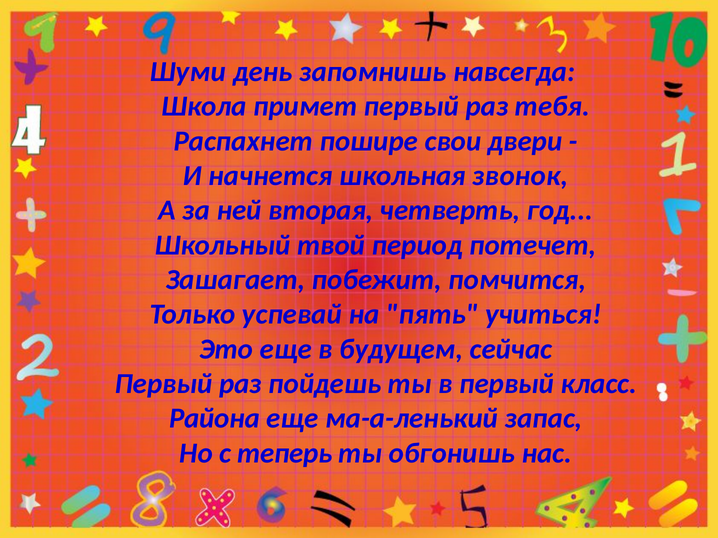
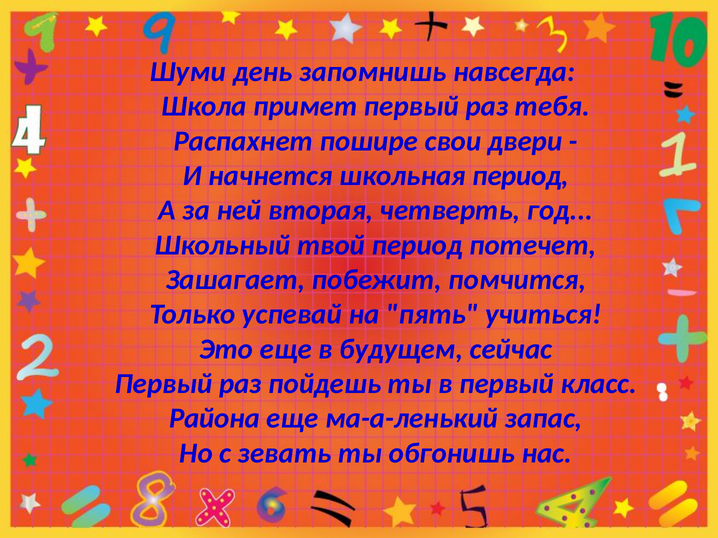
школьная звонок: звонок -> период
теперь: теперь -> зевать
